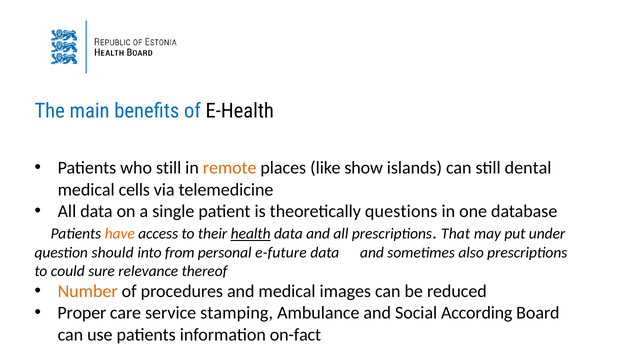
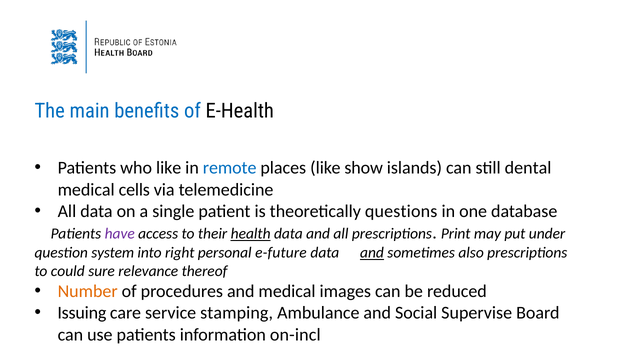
who still: still -> like
remote colour: orange -> blue
have colour: orange -> purple
That: That -> Print
should: should -> system
from: from -> right
and at (372, 253) underline: none -> present
Proper: Proper -> Issuing
According: According -> Supervise
on-fact: on-fact -> on-incl
